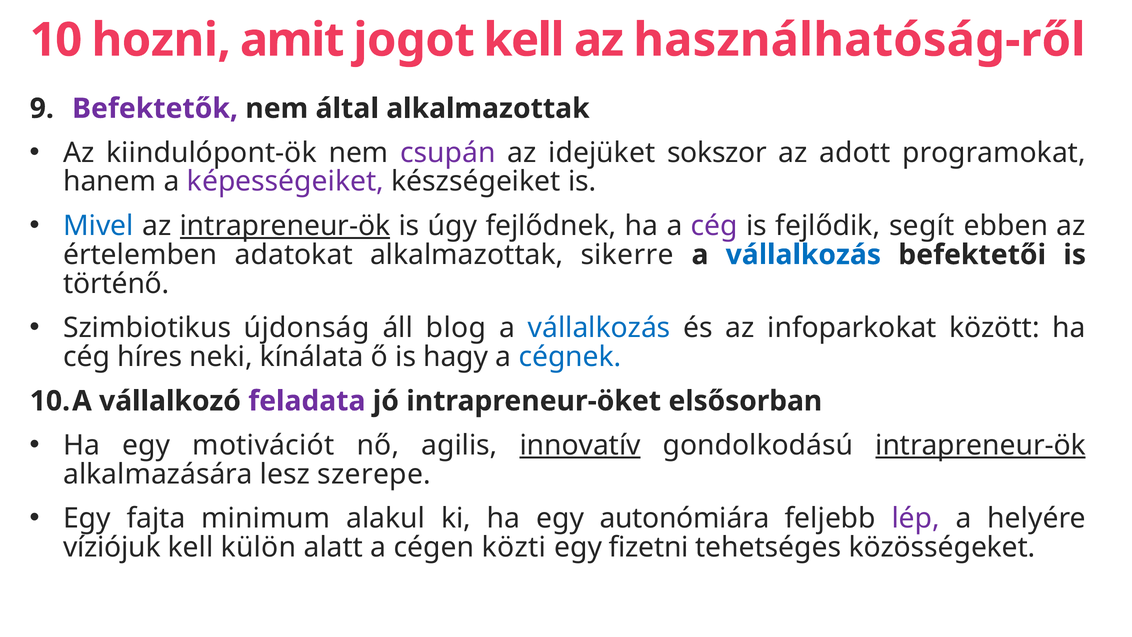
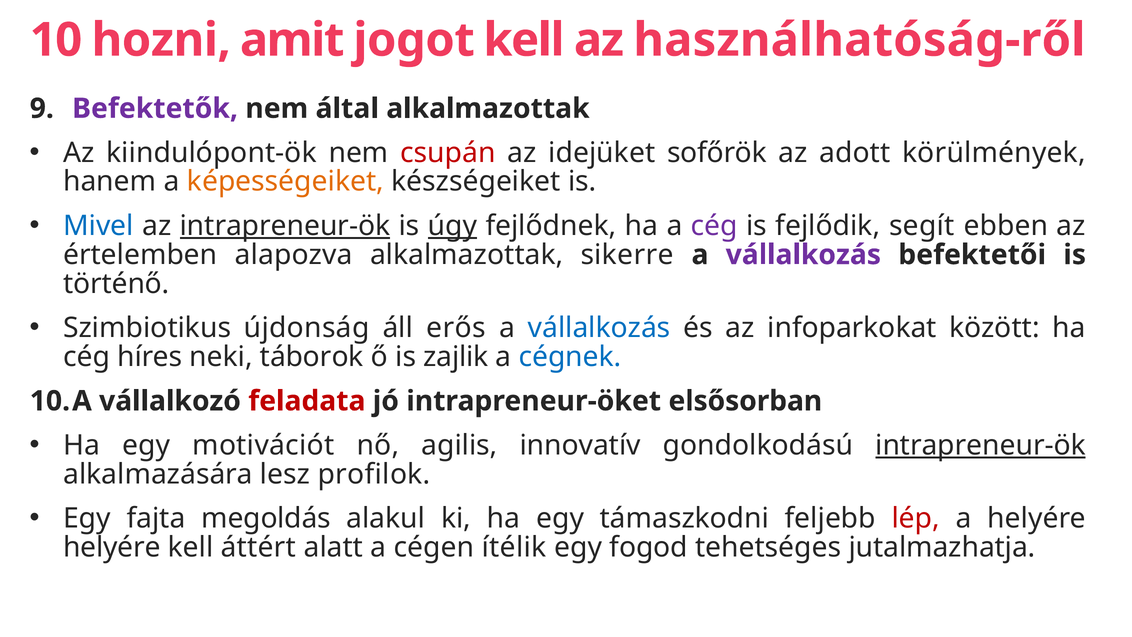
csupán colour: purple -> red
sokszor: sokszor -> sofőrök
programokat: programokat -> körülmények
képességeiket colour: purple -> orange
úgy underline: none -> present
adatokat: adatokat -> alapozva
vállalkozás at (803, 255) colour: blue -> purple
blog: blog -> erős
kínálata: kínálata -> táborok
hagy: hagy -> zajlik
feladata colour: purple -> red
innovatív underline: present -> none
szerepe: szerepe -> profilok
minimum: minimum -> megoldás
autonómiára: autonómiára -> támaszkodni
lép colour: purple -> red
víziójuk at (112, 547): víziójuk -> helyére
külön: külön -> áttért
közti: közti -> ítélik
fizetni: fizetni -> fogod
közösségeket: közösségeket -> jutalmazhatja
